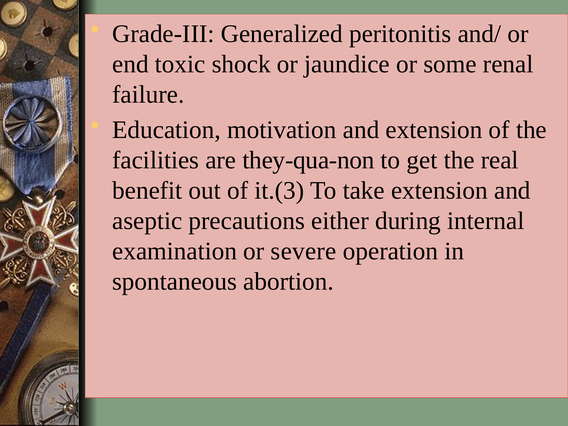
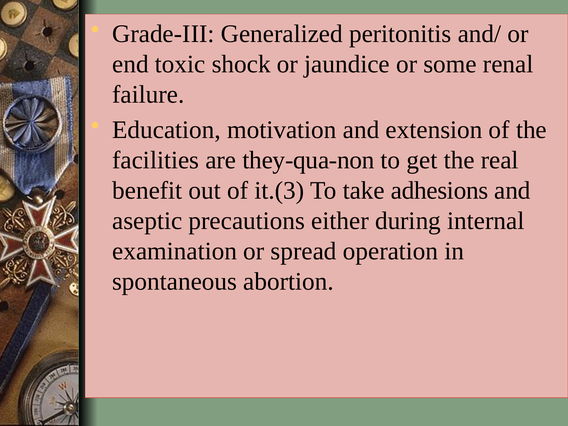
take extension: extension -> adhesions
severe: severe -> spread
